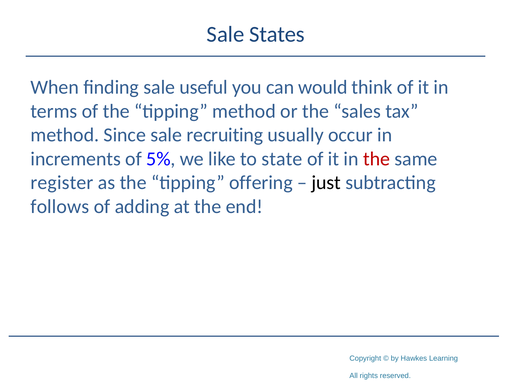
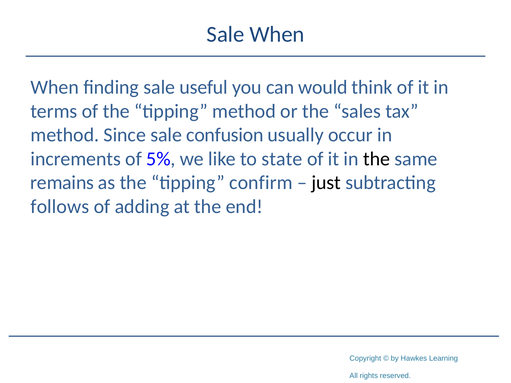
Sale States: States -> When
recruiting: recruiting -> confusion
the at (377, 159) colour: red -> black
register: register -> remains
offering: offering -> confirm
